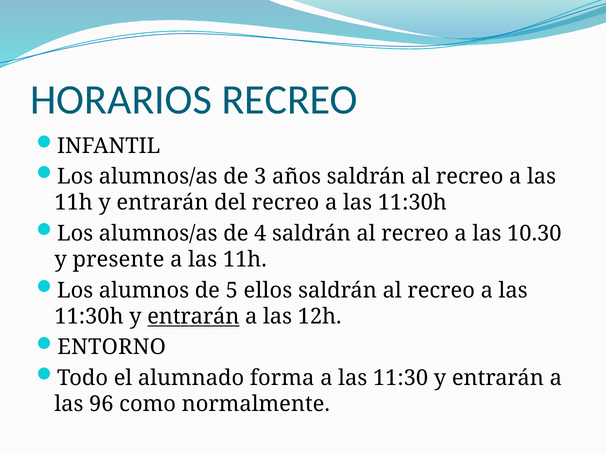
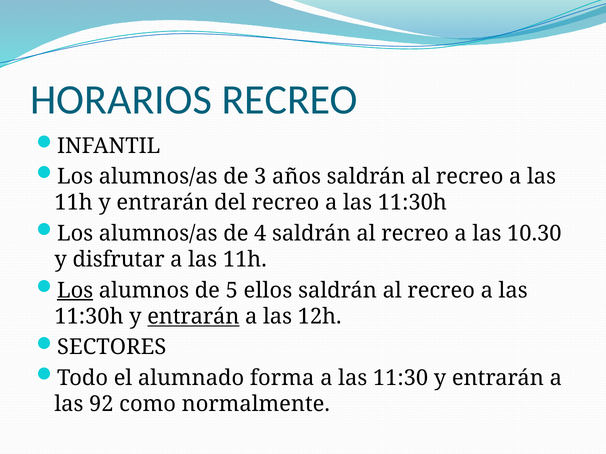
presente: presente -> disfrutar
Los at (75, 291) underline: none -> present
ENTORNO: ENTORNO -> SECTORES
96: 96 -> 92
